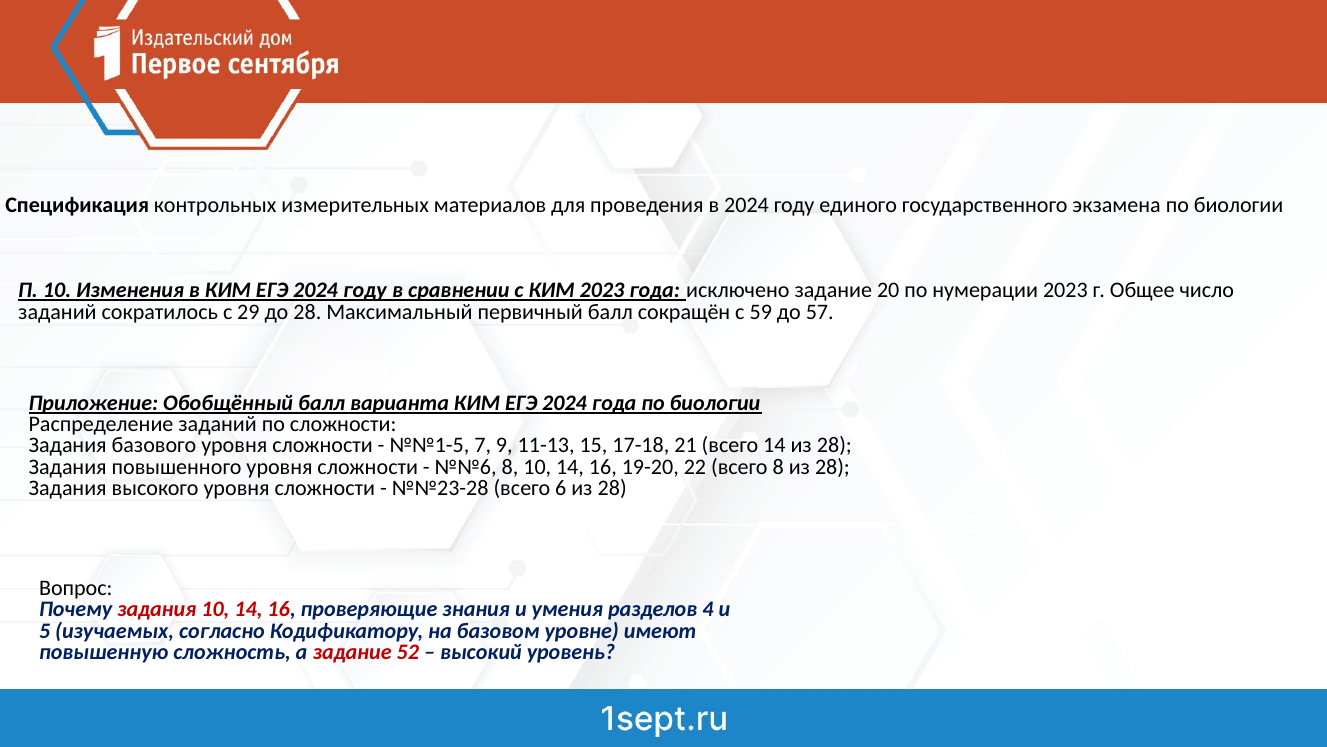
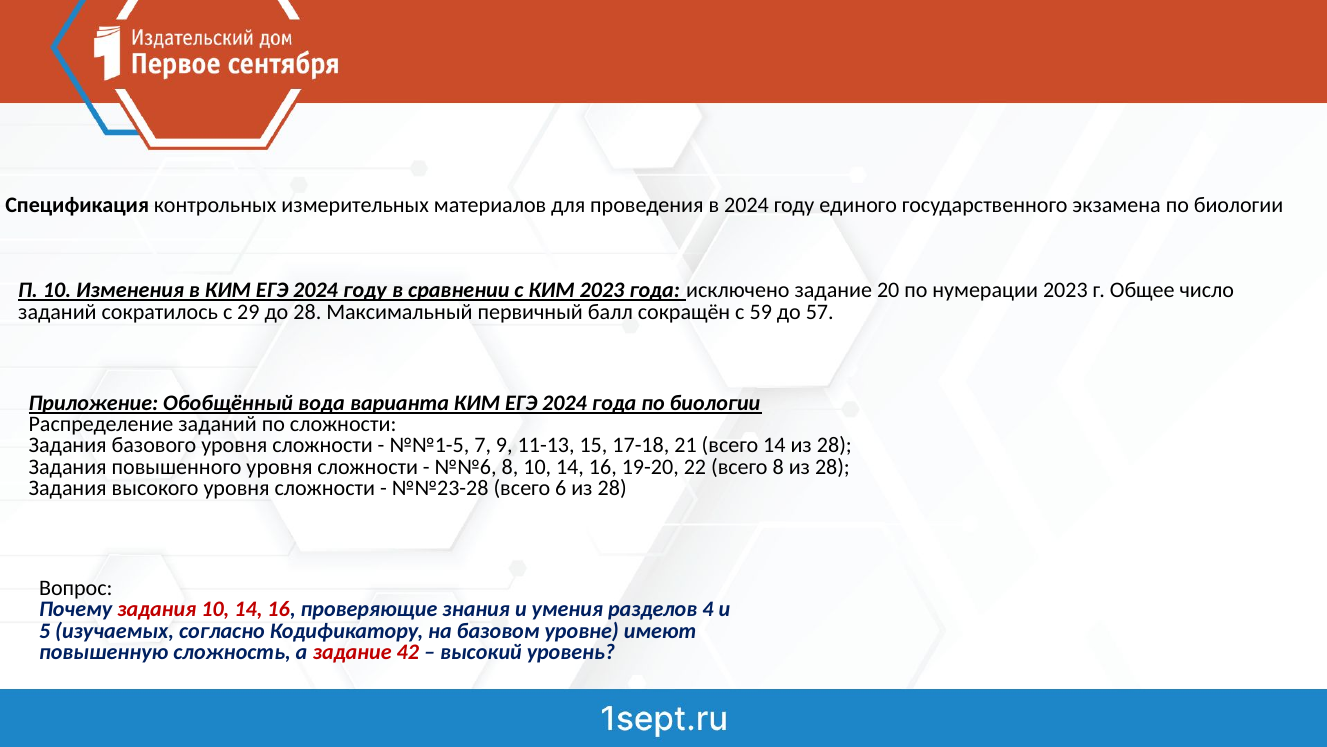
Обобщённый балл: балл -> вода
52: 52 -> 42
